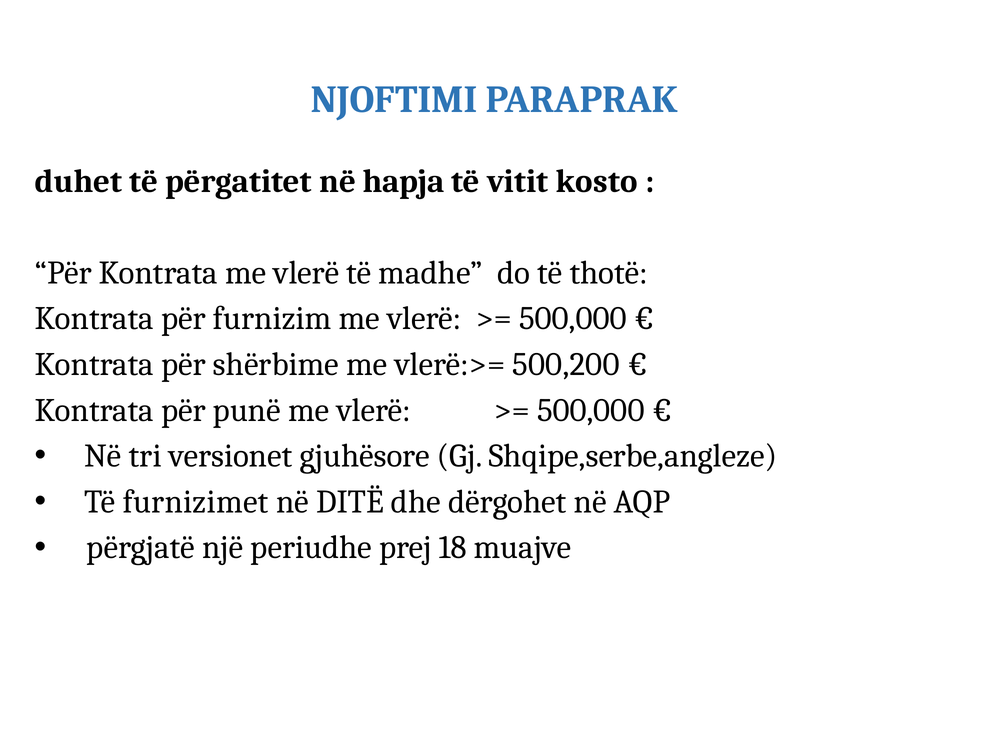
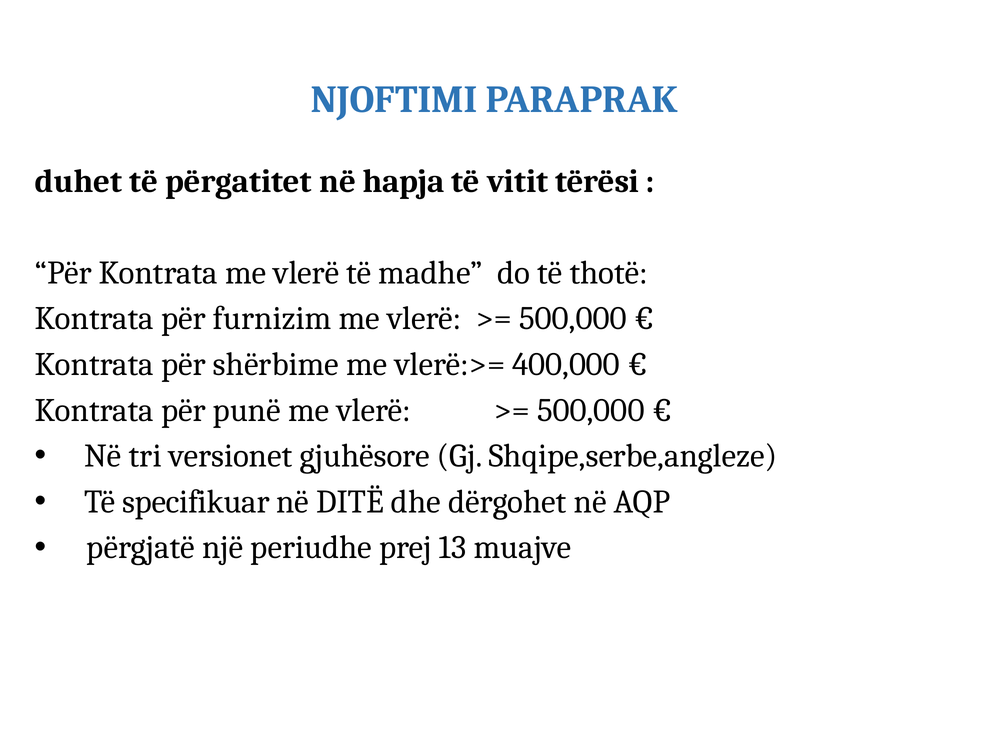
kosto: kosto -> tërësi
500,200: 500,200 -> 400,000
furnizimet: furnizimet -> specifikuar
18: 18 -> 13
